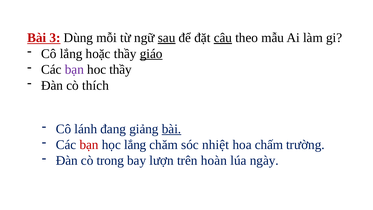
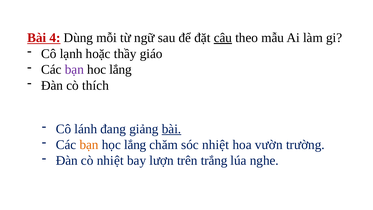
3: 3 -> 4
sau underline: present -> none
Cô lắng: lắng -> lạnh
giáo underline: present -> none
hoc thầy: thầy -> lắng
bạn at (89, 145) colour: red -> orange
chấm: chấm -> vườn
cò trong: trong -> nhiệt
hoàn: hoàn -> trắng
ngày: ngày -> nghe
